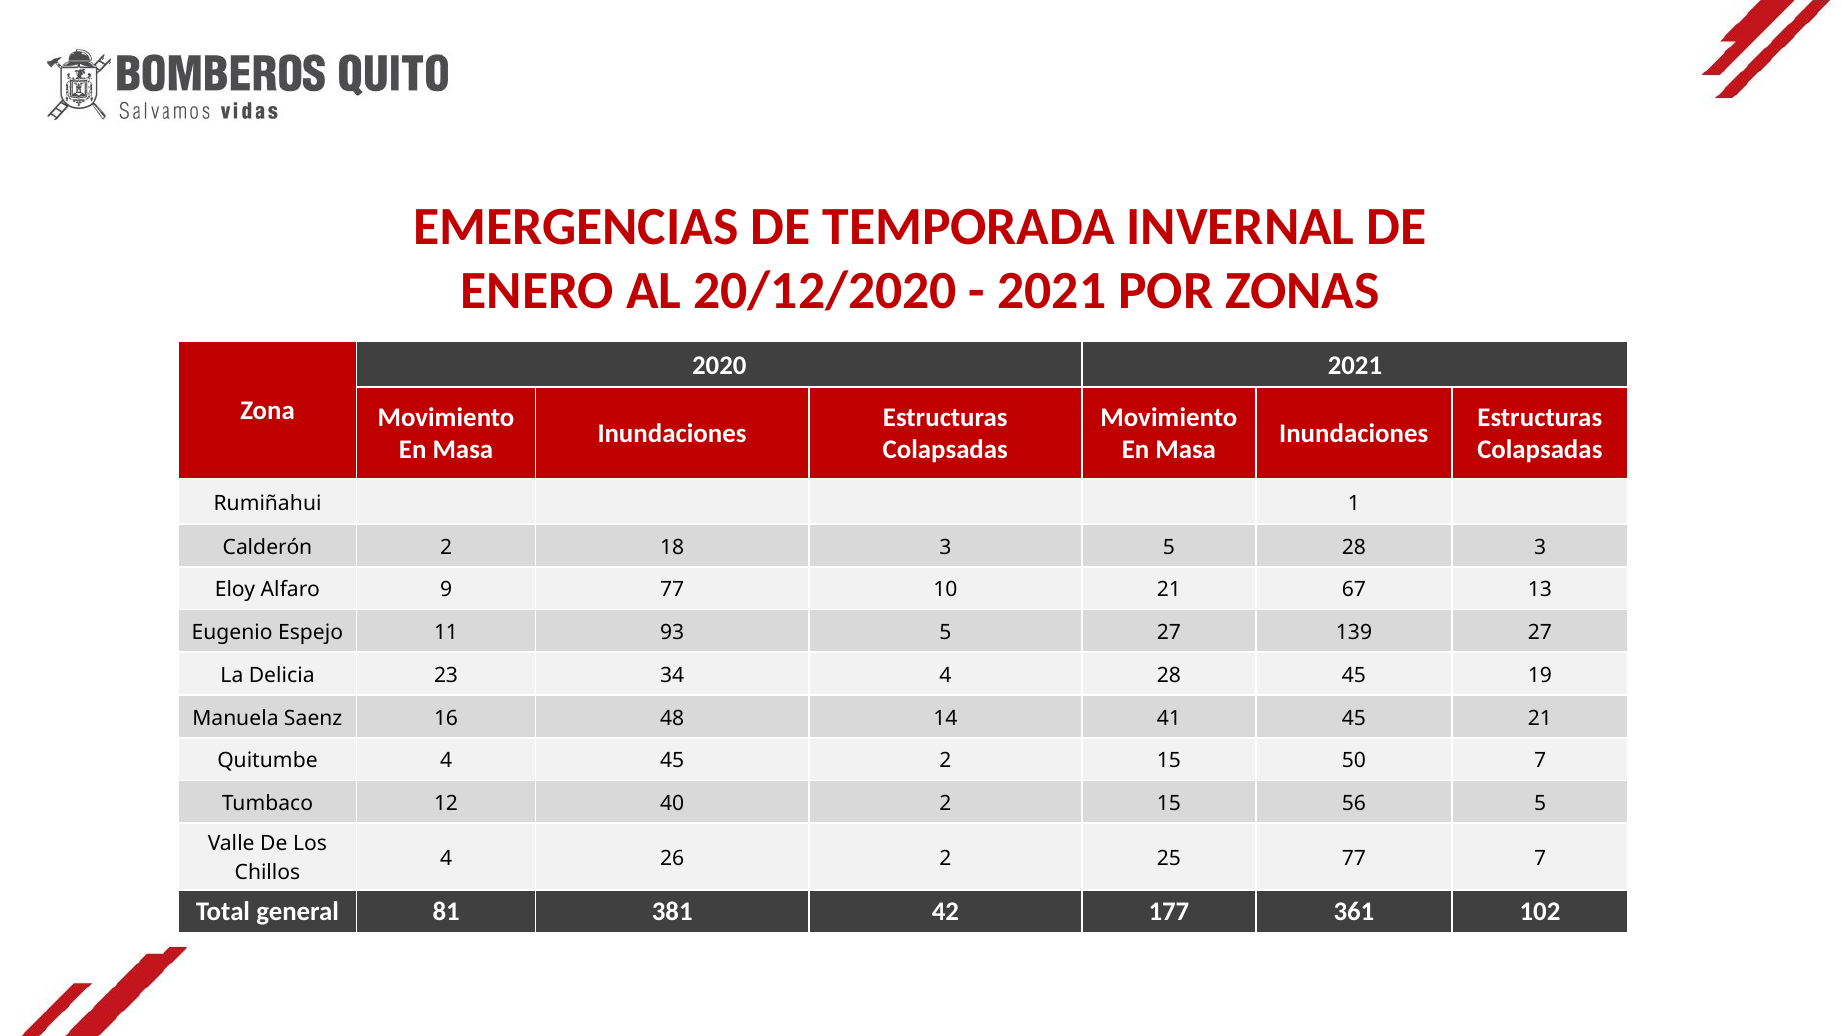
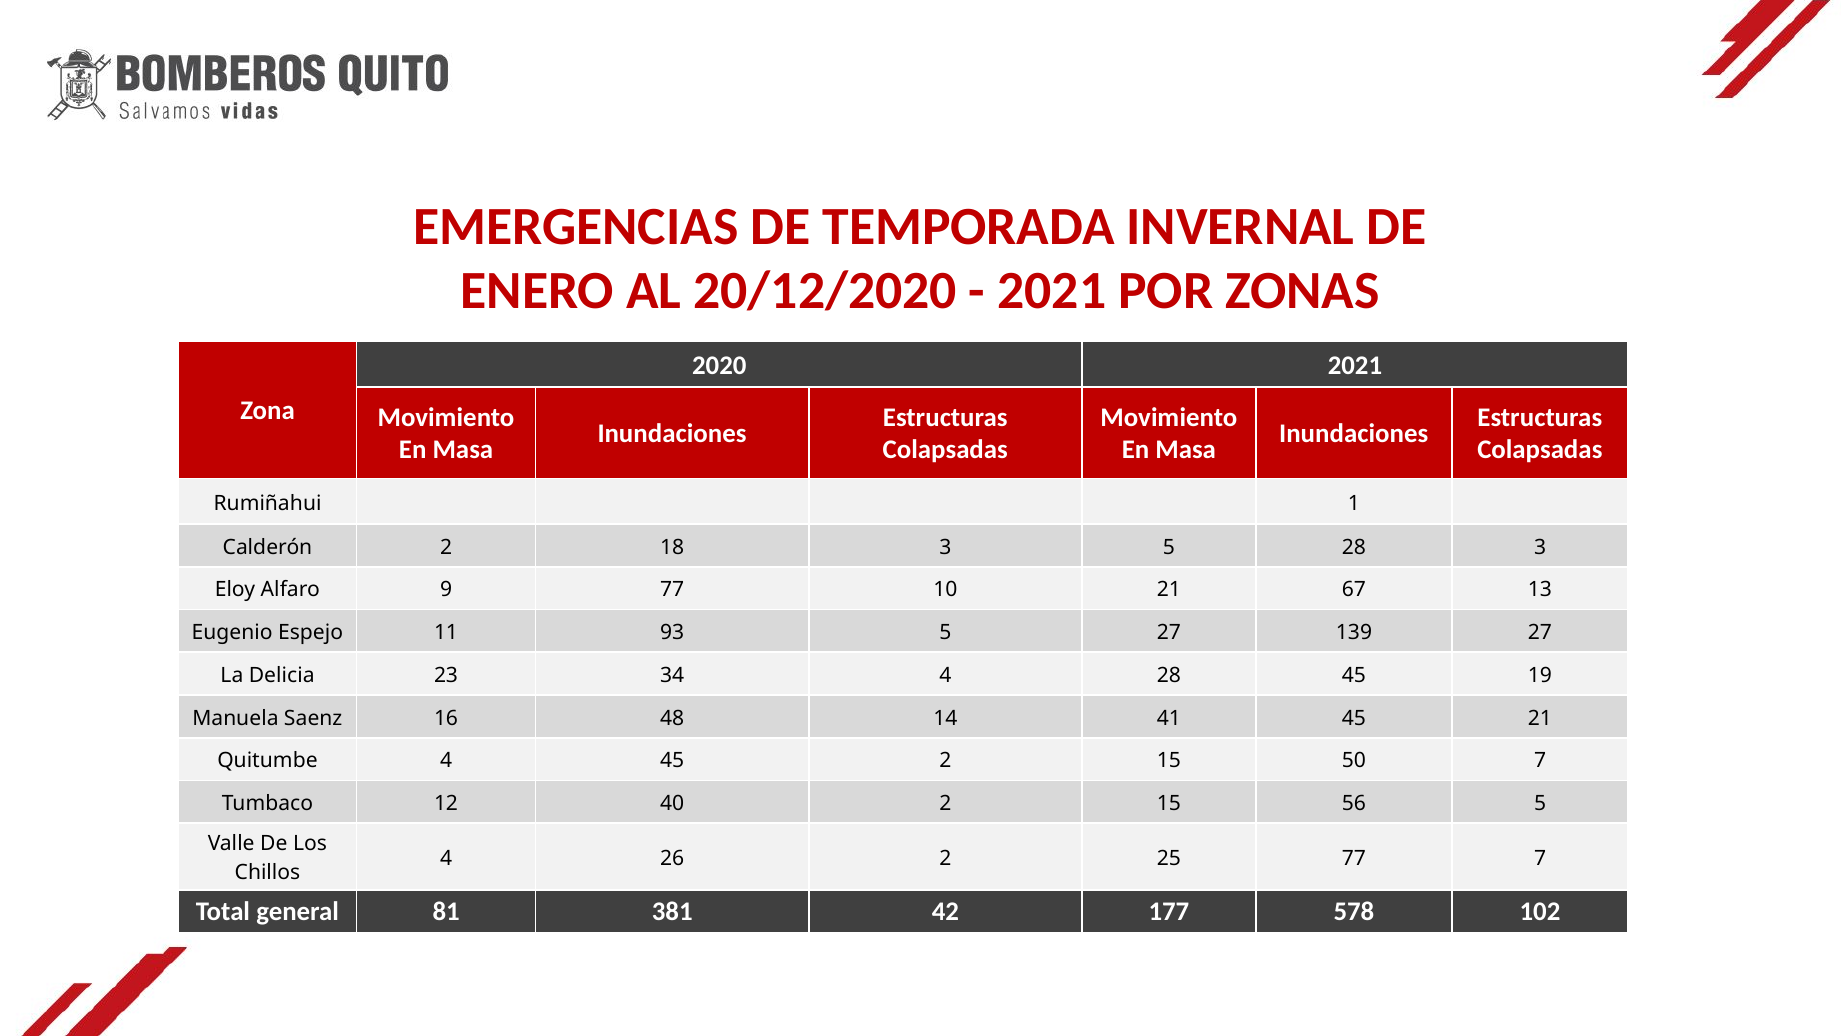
361: 361 -> 578
